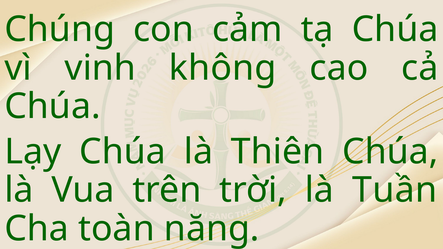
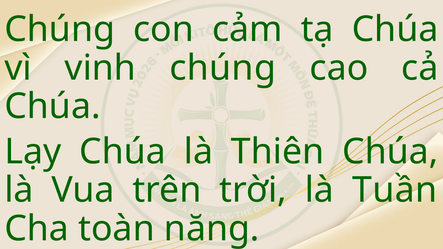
vinh không: không -> chúng
